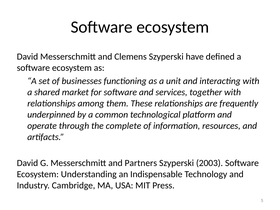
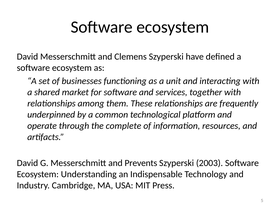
Partners: Partners -> Prevents
